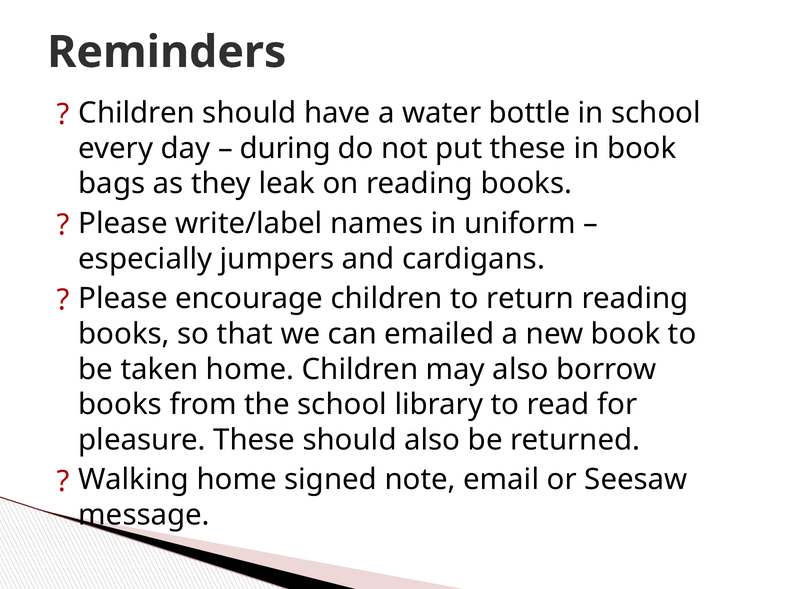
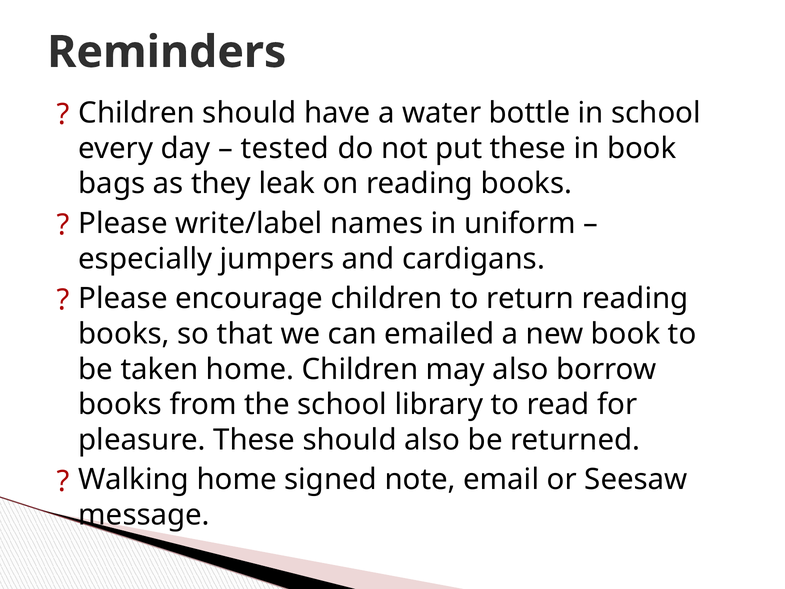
during: during -> tested
